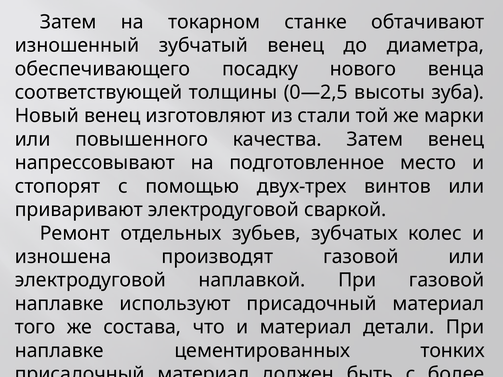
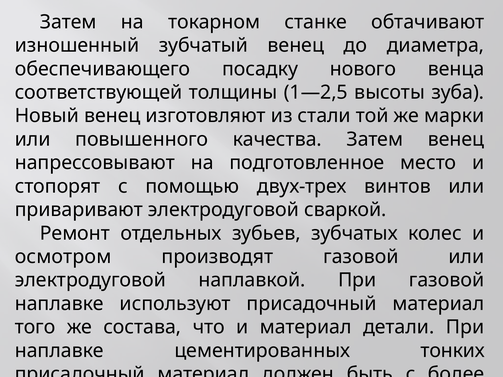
0—2,5: 0—2,5 -> 1—2,5
изношена: изношена -> осмотром
